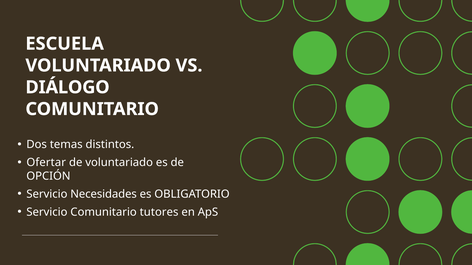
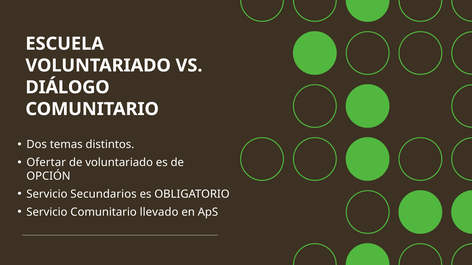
Necesidades: Necesidades -> Secundarios
tutores: tutores -> llevado
